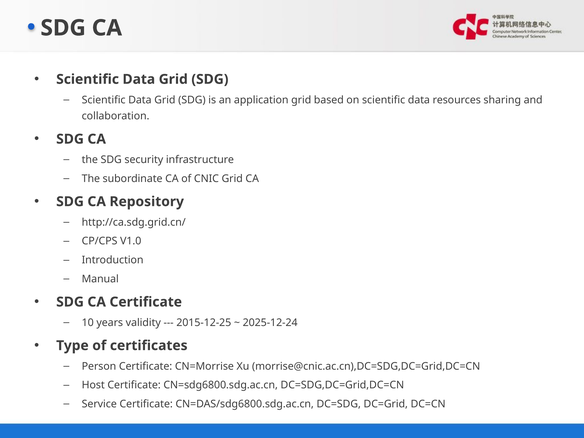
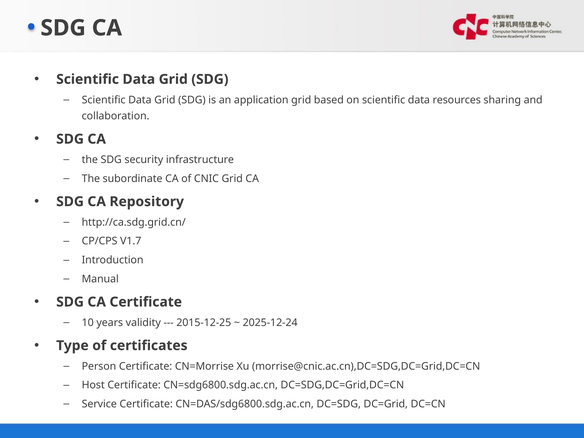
V1.0: V1.0 -> V1.7
